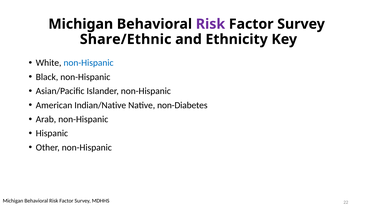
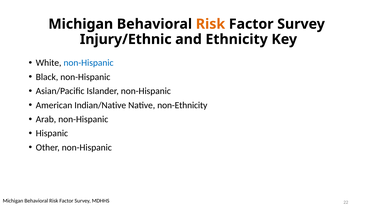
Risk at (210, 24) colour: purple -> orange
Share/Ethnic: Share/Ethnic -> Injury/Ethnic
non-Diabetes: non-Diabetes -> non-Ethnicity
